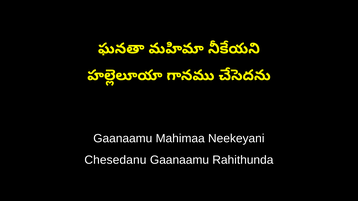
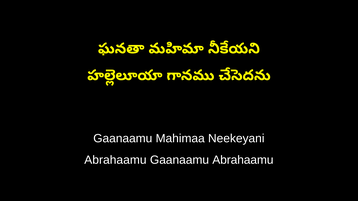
Chesedanu at (115, 160): Chesedanu -> Abrahaamu
Gaanaamu Rahithunda: Rahithunda -> Abrahaamu
